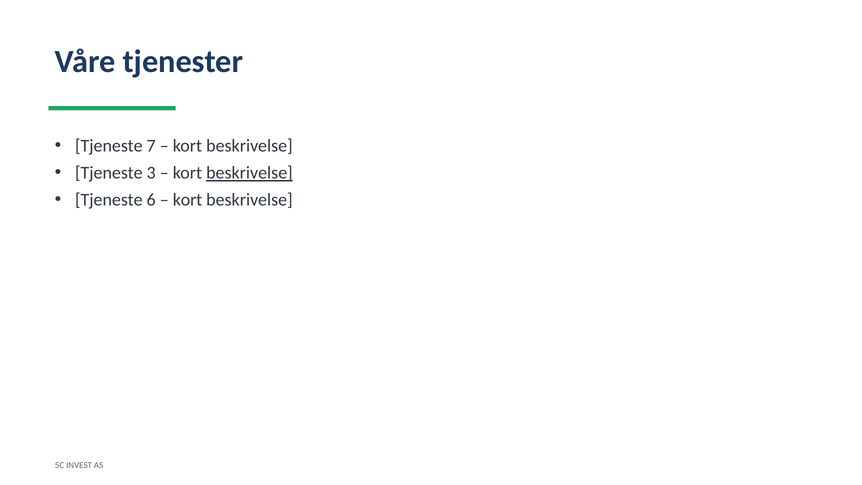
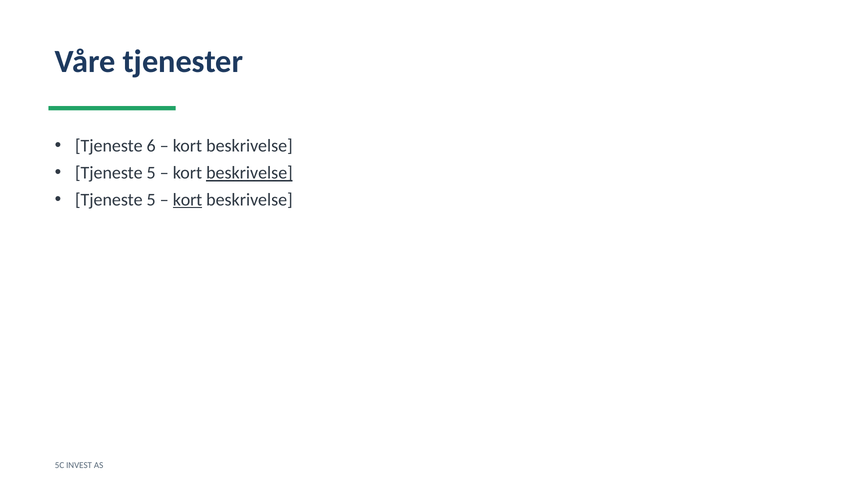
7: 7 -> 6
3 at (151, 173): 3 -> 5
6 at (151, 200): 6 -> 5
kort at (188, 200) underline: none -> present
